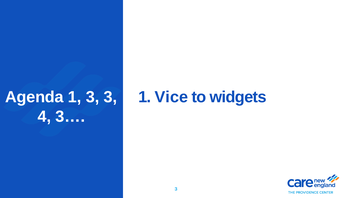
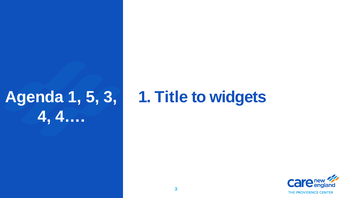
1 3: 3 -> 5
Vice: Vice -> Title
3…: 3… -> 4…
